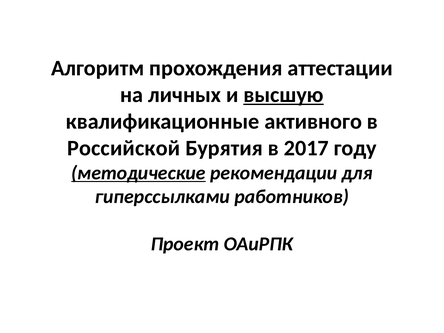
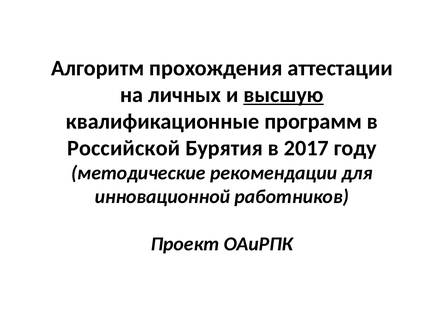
активного: активного -> программ
методические underline: present -> none
гиперссылками: гиперссылками -> инновационной
